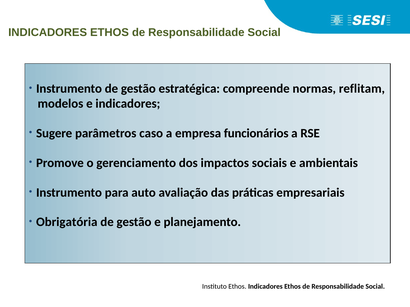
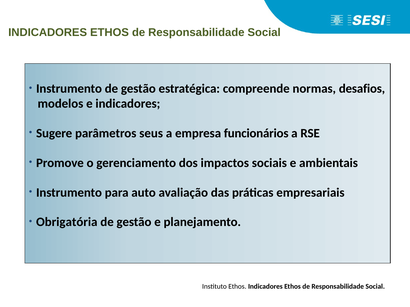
reflitam: reflitam -> desafios
caso: caso -> seus
